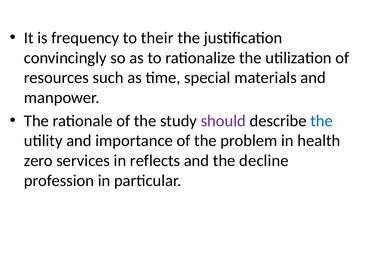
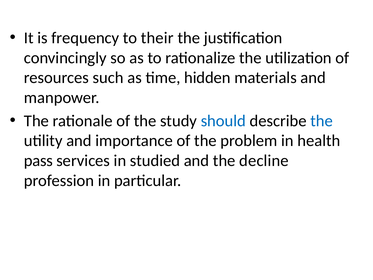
special: special -> hidden
should colour: purple -> blue
zero: zero -> pass
reflects: reflects -> studied
